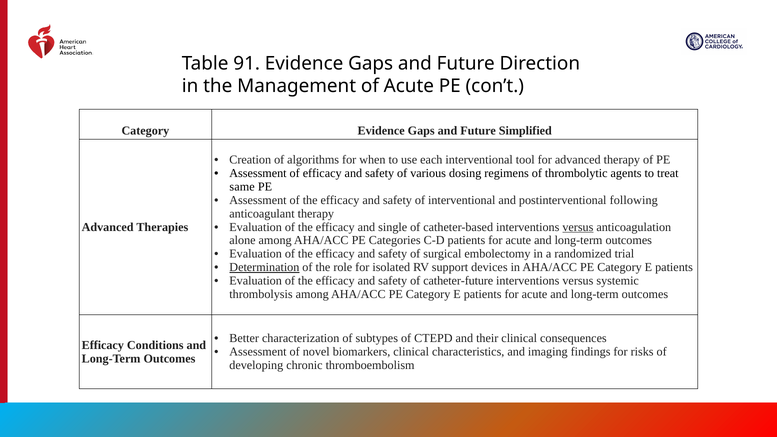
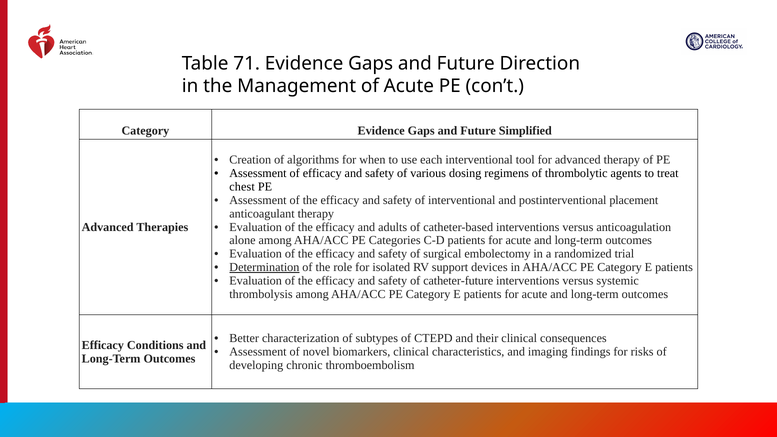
91: 91 -> 71
same: same -> chest
following: following -> placement
single: single -> adults
versus at (578, 227) underline: present -> none
